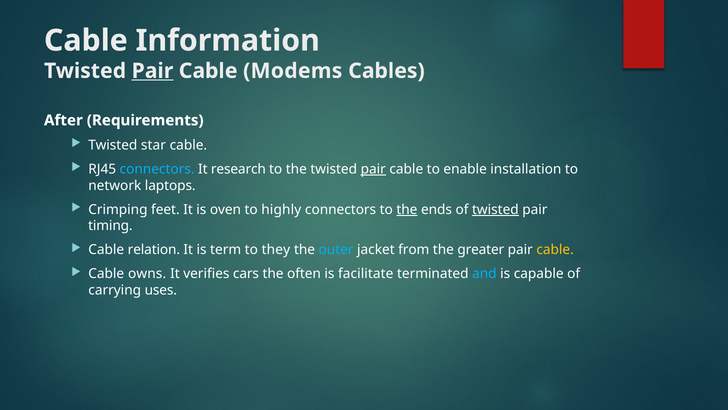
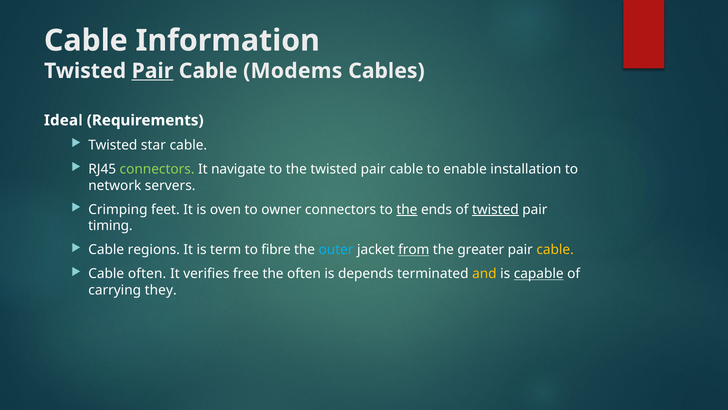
After: After -> Ideal
connectors at (157, 169) colour: light blue -> light green
research: research -> navigate
pair at (373, 169) underline: present -> none
laptops: laptops -> servers
highly: highly -> owner
relation: relation -> regions
they: they -> fibre
from underline: none -> present
Cable owns: owns -> often
cars: cars -> free
facilitate: facilitate -> depends
and colour: light blue -> yellow
capable underline: none -> present
uses: uses -> they
